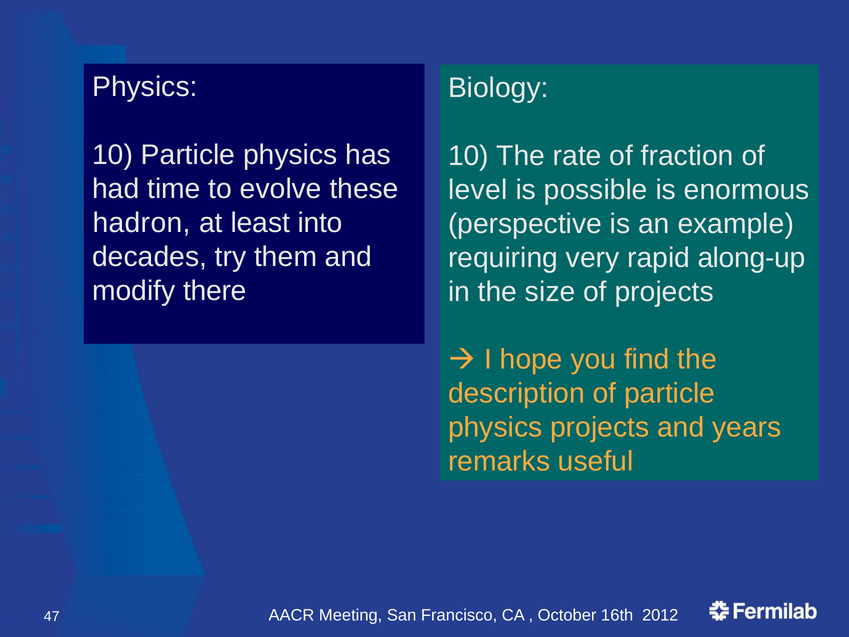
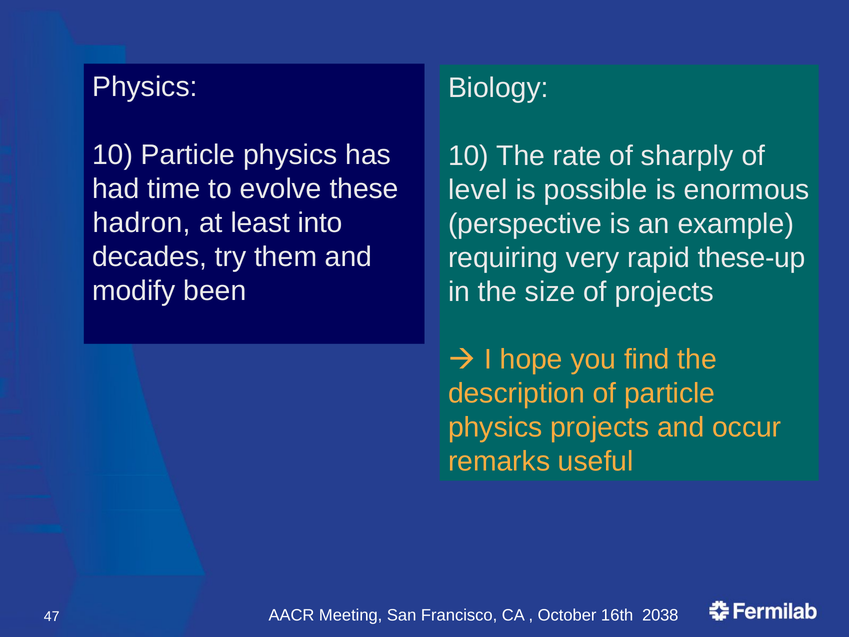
fraction: fraction -> sharply
along-up: along-up -> these-up
there: there -> been
years: years -> occur
2012: 2012 -> 2038
